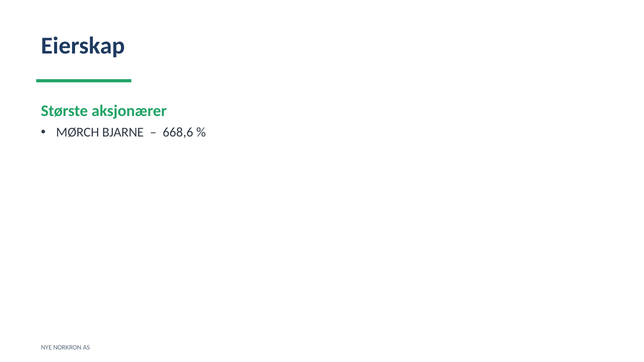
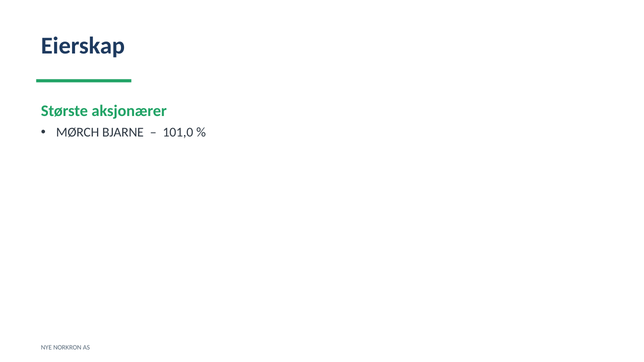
668,6: 668,6 -> 101,0
